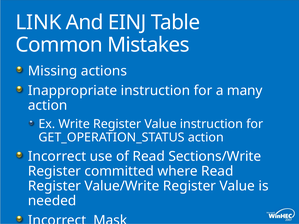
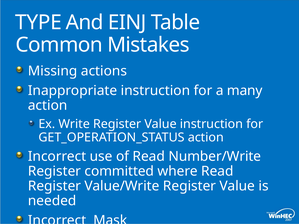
LINK: LINK -> TYPE
Sections/Write: Sections/Write -> Number/Write
